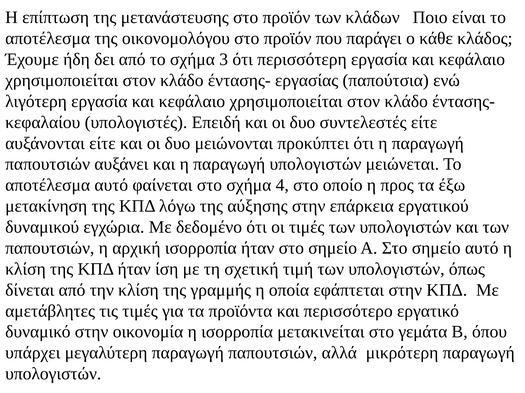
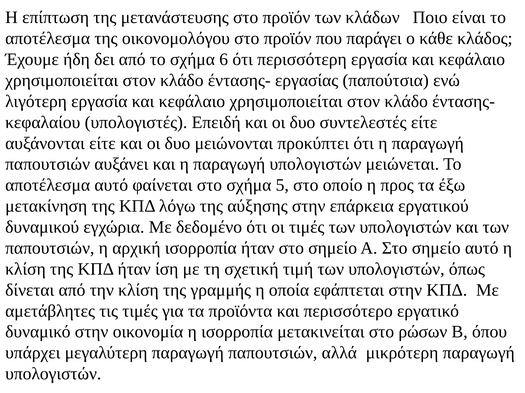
3: 3 -> 6
4: 4 -> 5
γεμάτα: γεμάτα -> ρώσων
